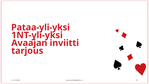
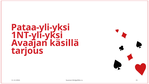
inviitti: inviitti -> käsillä
